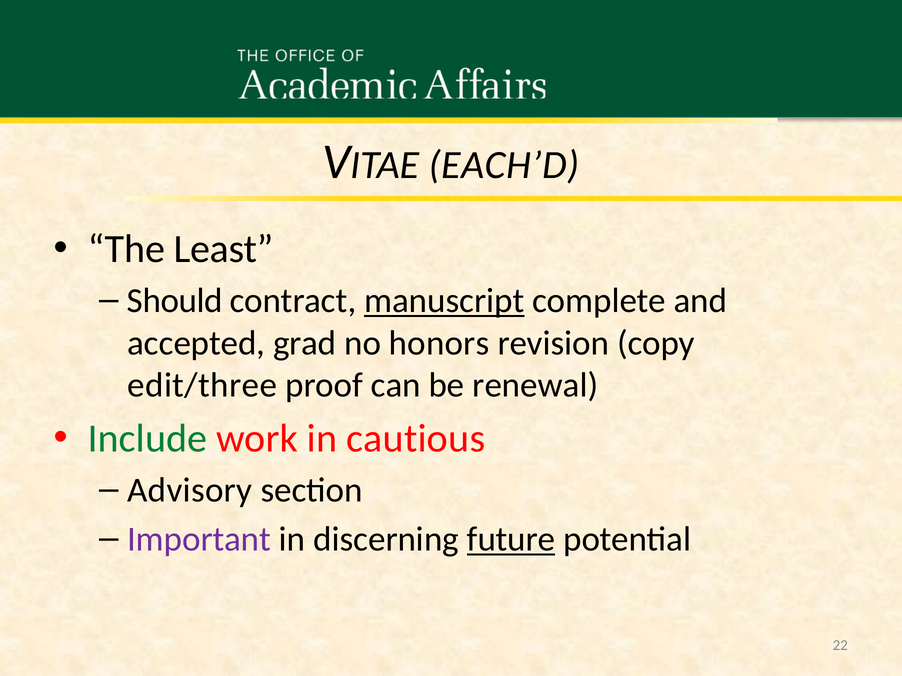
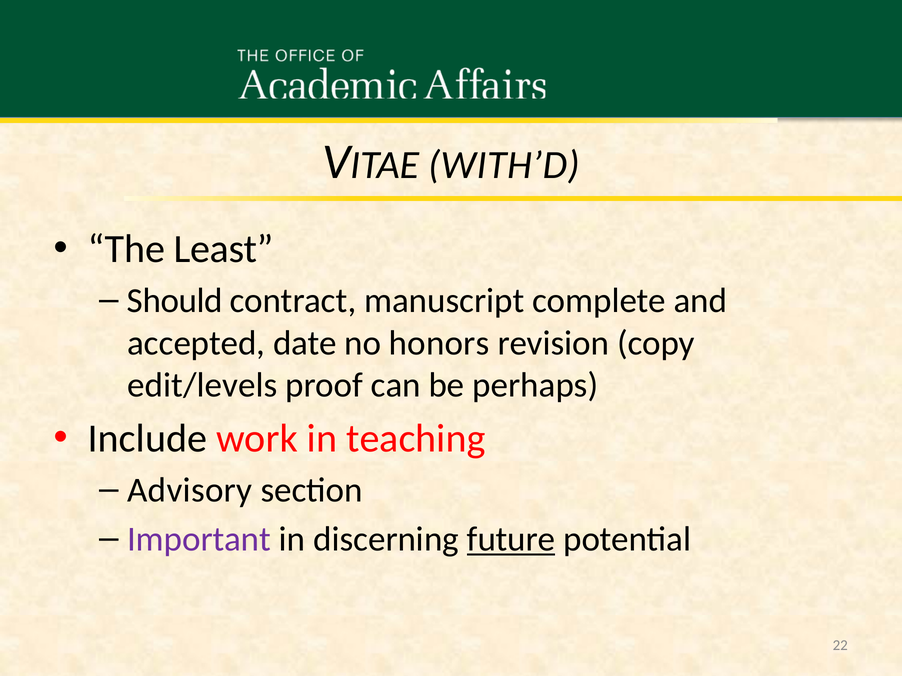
EACH’D: EACH’D -> WITH’D
manuscript underline: present -> none
grad: grad -> date
edit/three: edit/three -> edit/levels
renewal: renewal -> perhaps
Include colour: green -> black
cautious: cautious -> teaching
